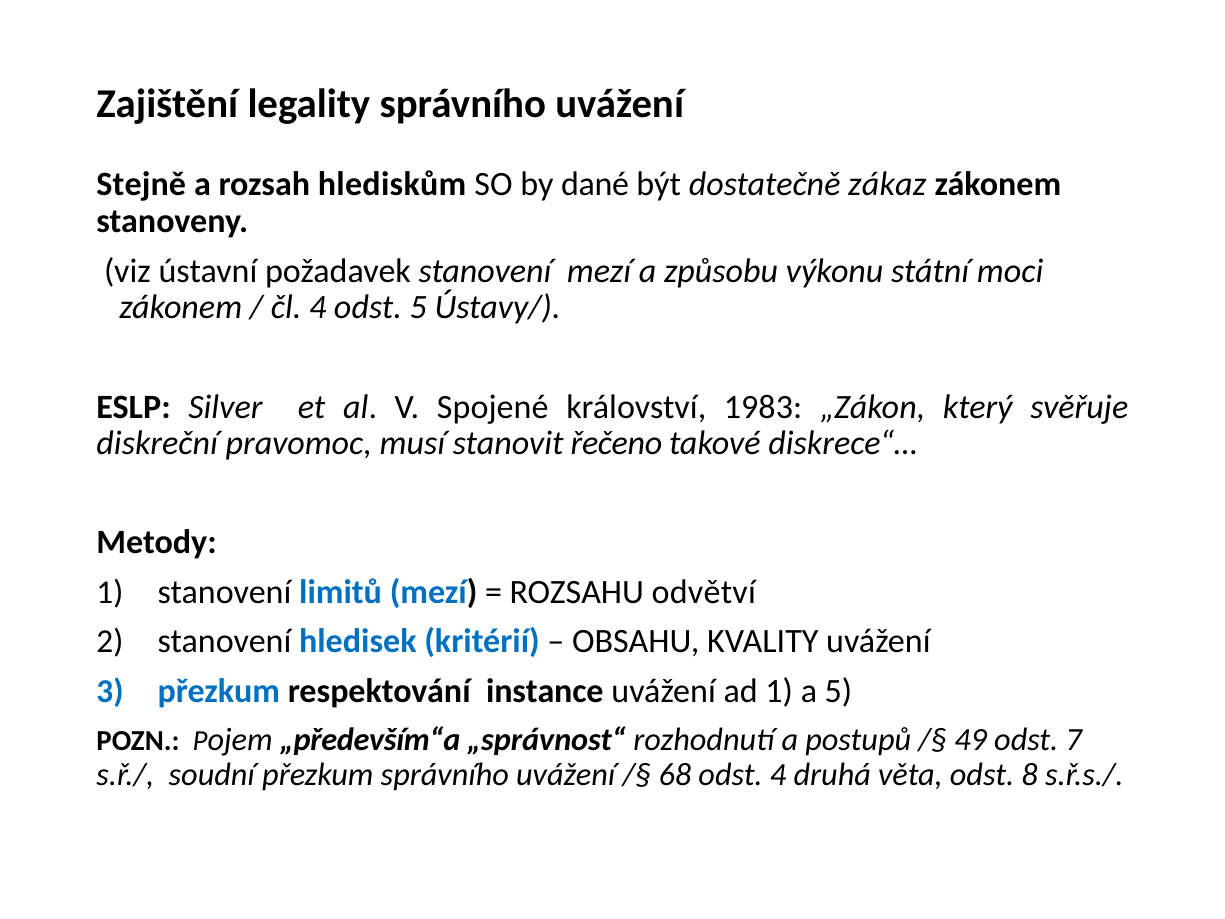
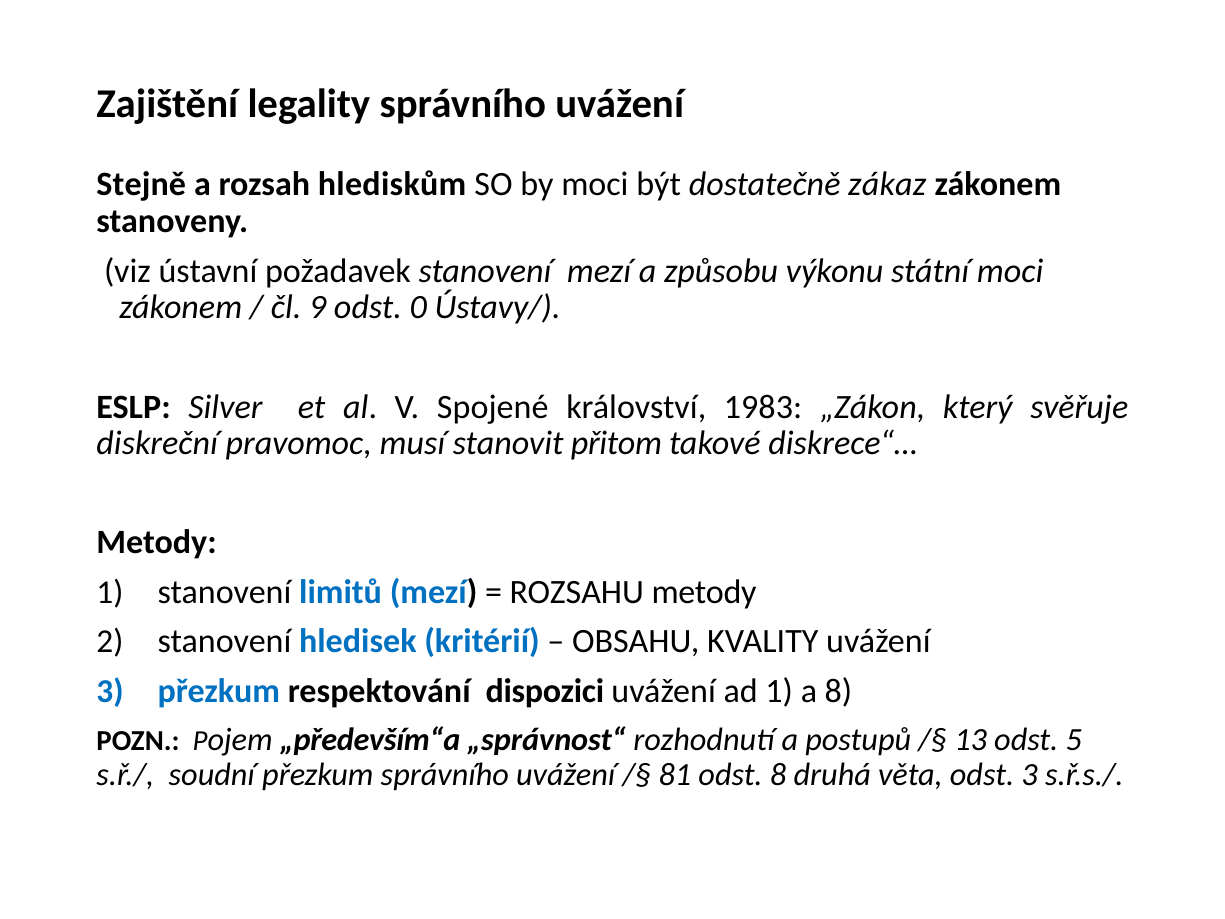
by dané: dané -> moci
čl 4: 4 -> 9
odst 5: 5 -> 0
řečeno: řečeno -> přitom
ROZSAHU odvětví: odvětví -> metody
instance: instance -> dispozici
a 5: 5 -> 8
49: 49 -> 13
7: 7 -> 5
68: 68 -> 81
odst 4: 4 -> 8
odst 8: 8 -> 3
